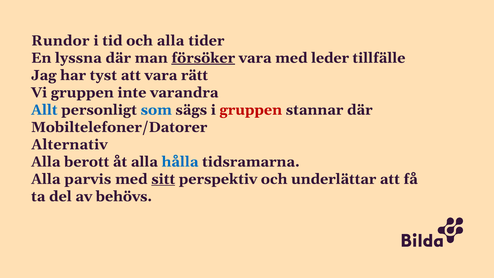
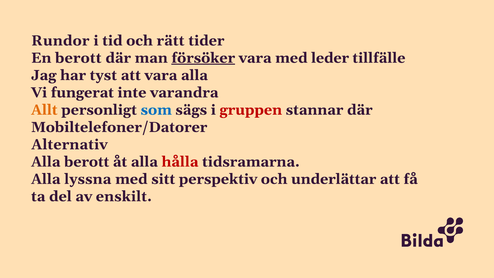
och alla: alla -> rätt
En lyssna: lyssna -> berott
vara rätt: rätt -> alla
Vi gruppen: gruppen -> fungerat
Allt colour: blue -> orange
hålla colour: blue -> red
parvis: parvis -> lyssna
sitt underline: present -> none
behövs: behövs -> enskilt
